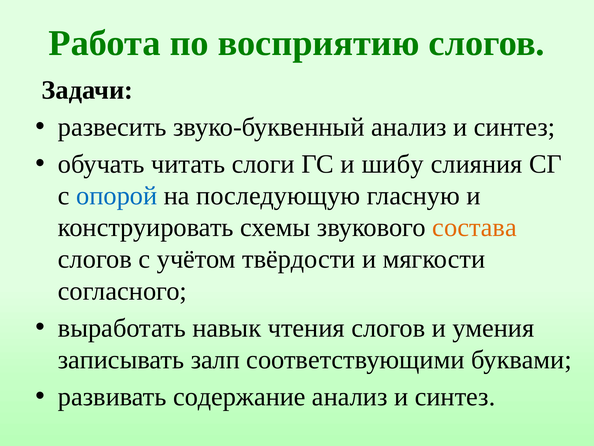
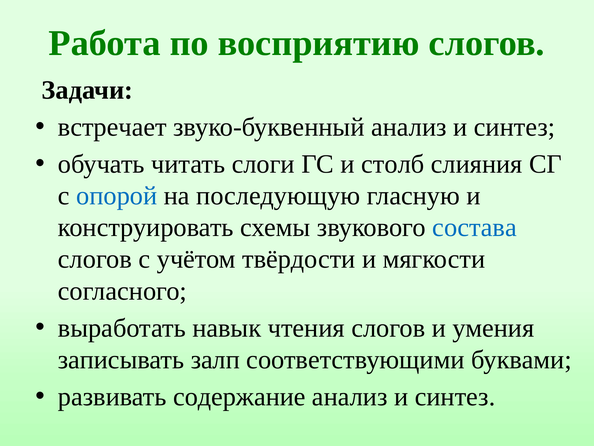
развесить: развесить -> встречает
шибу: шибу -> столб
состава colour: orange -> blue
